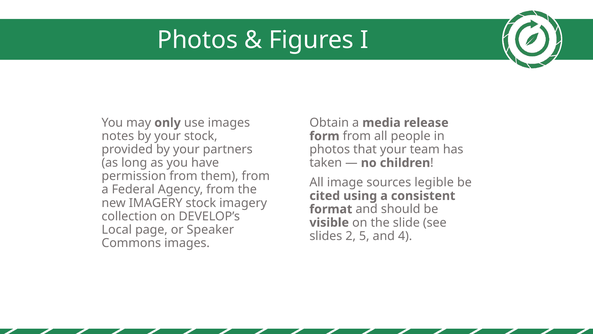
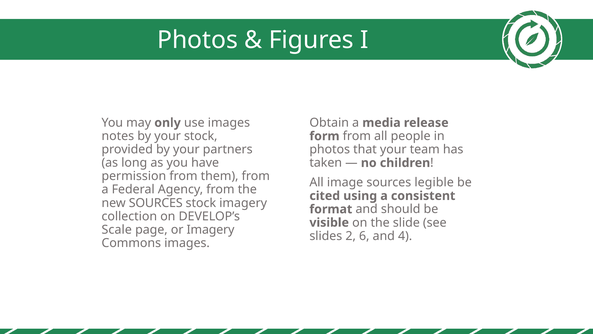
new IMAGERY: IMAGERY -> SOURCES
Local: Local -> Scale
or Speaker: Speaker -> Imagery
5: 5 -> 6
